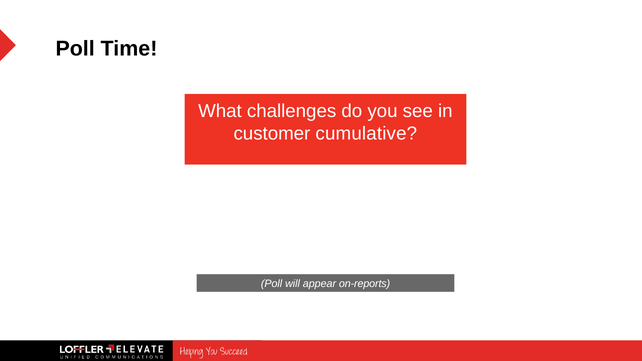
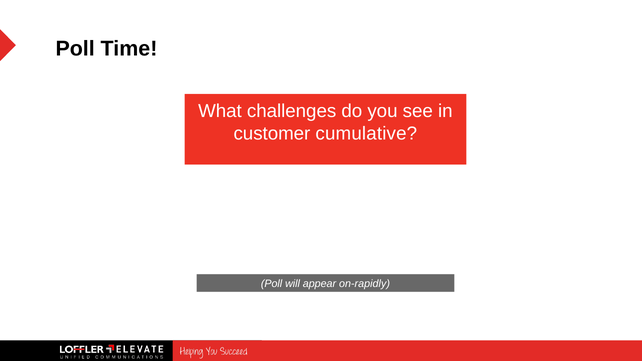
on-reports: on-reports -> on-rapidly
